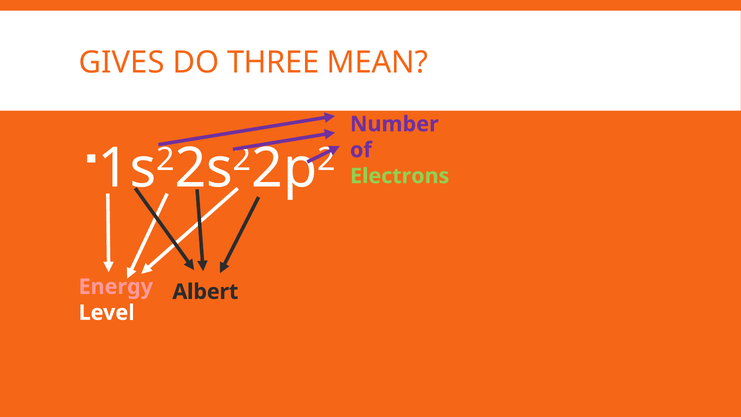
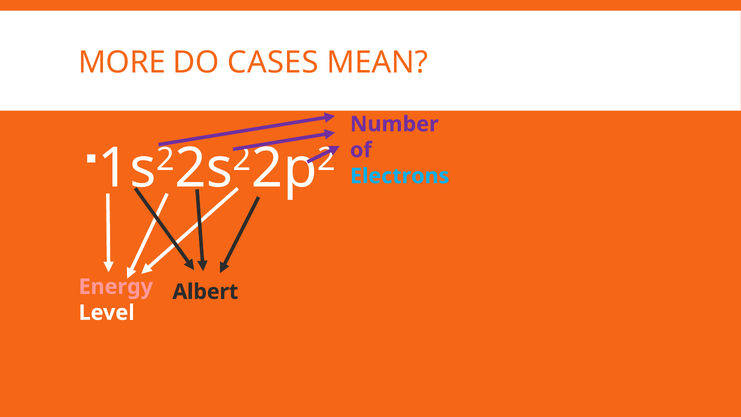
GIVES: GIVES -> MORE
THREE: THREE -> CASES
Electrons colour: light green -> light blue
